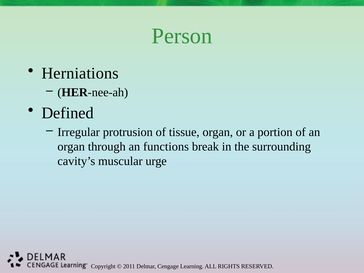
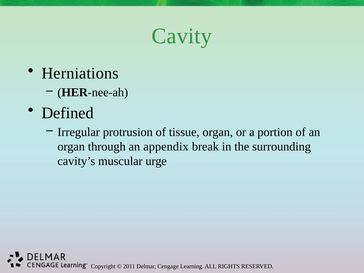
Person: Person -> Cavity
functions: functions -> appendix
